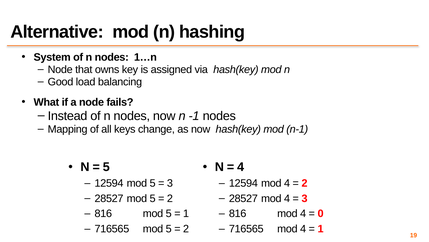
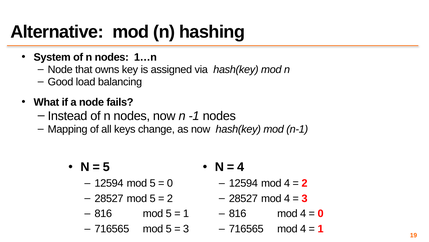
3 at (170, 183): 3 -> 0
2 at (186, 228): 2 -> 3
